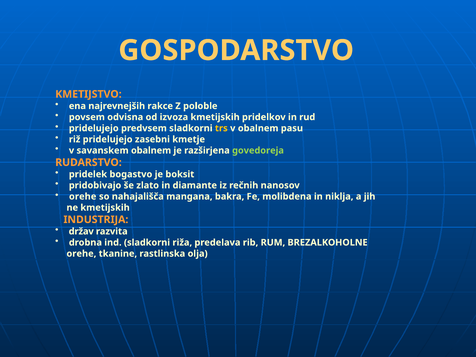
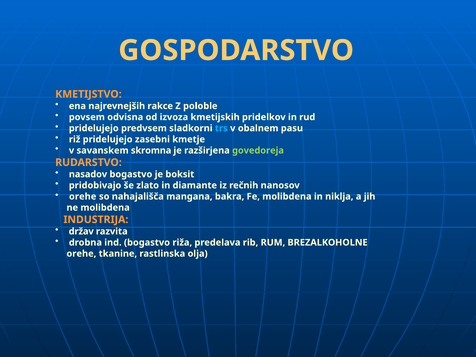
trs colour: yellow -> light blue
savanskem obalnem: obalnem -> skromna
pridelek: pridelek -> nasadov
ne kmetijskih: kmetijskih -> molibdena
ind sladkorni: sladkorni -> bogastvo
